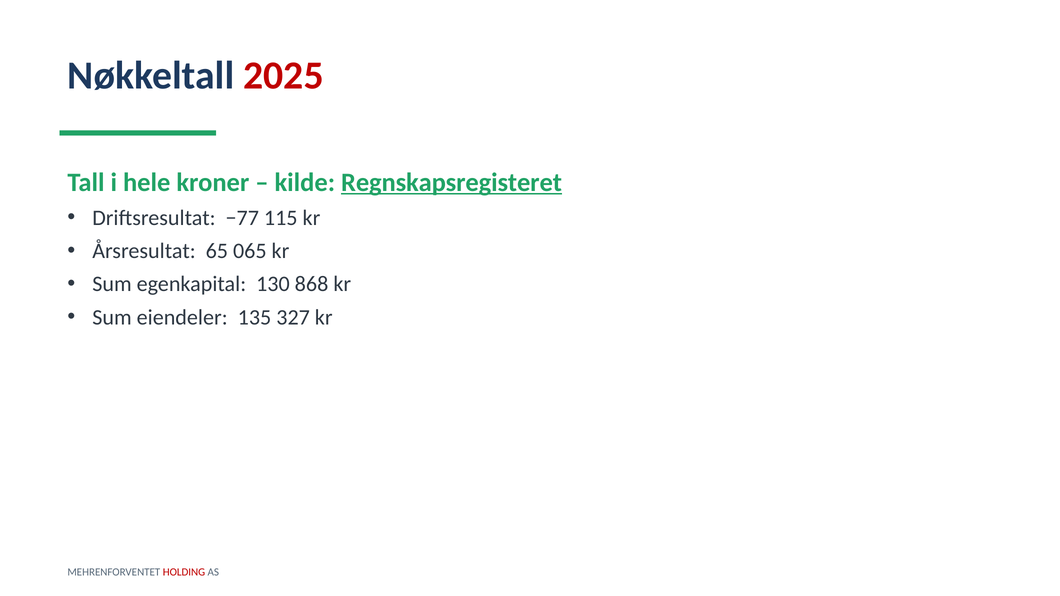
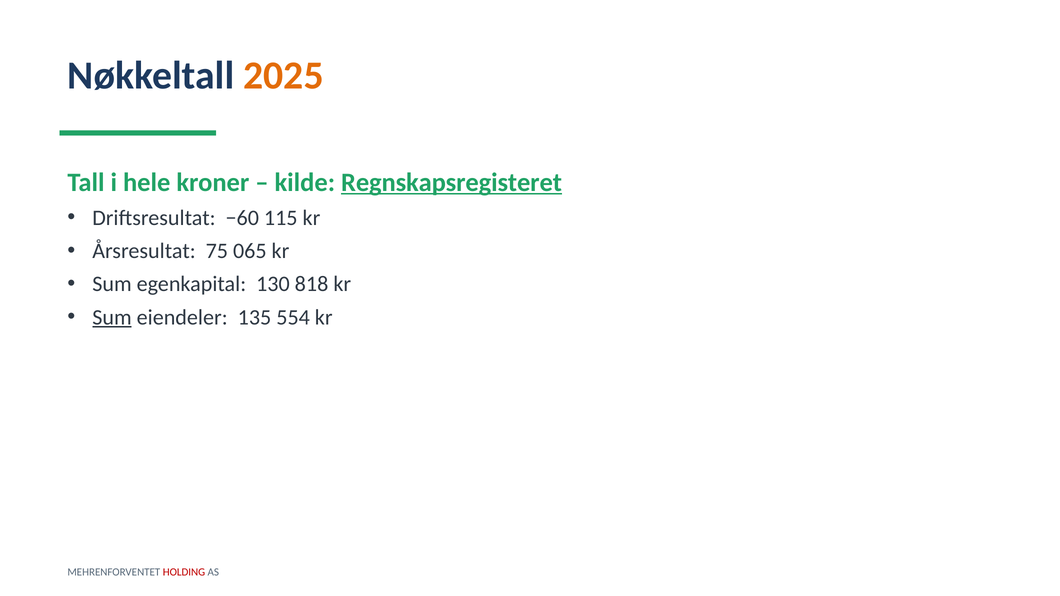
2025 colour: red -> orange
−77: −77 -> −60
65: 65 -> 75
868: 868 -> 818
Sum at (112, 317) underline: none -> present
327: 327 -> 554
